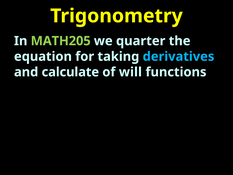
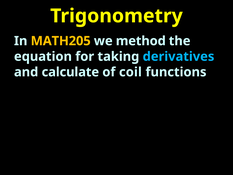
MATH205 colour: light green -> yellow
quarter: quarter -> method
will: will -> coil
